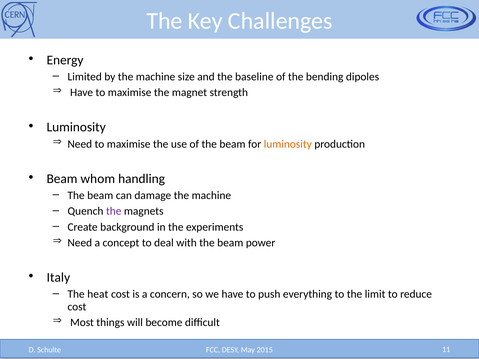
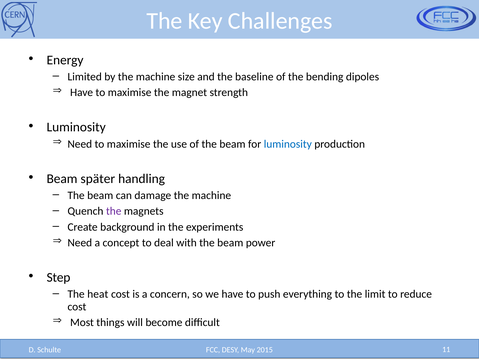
luminosity at (288, 144) colour: orange -> blue
whom: whom -> später
Italy: Italy -> Step
